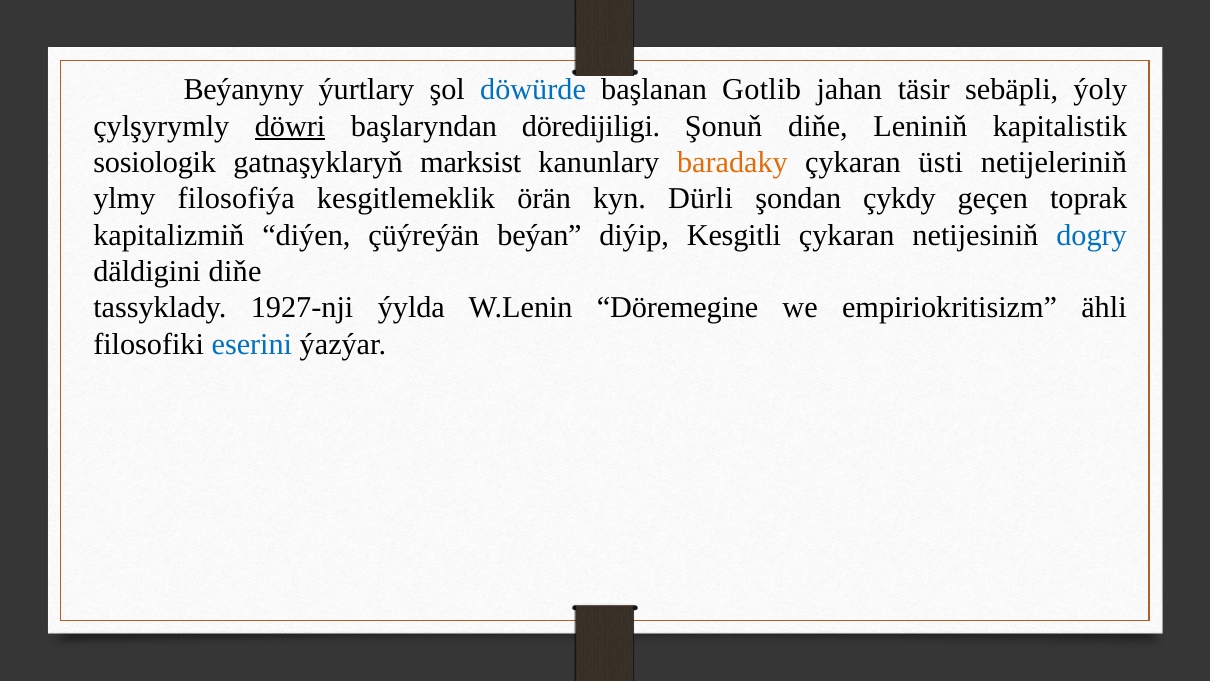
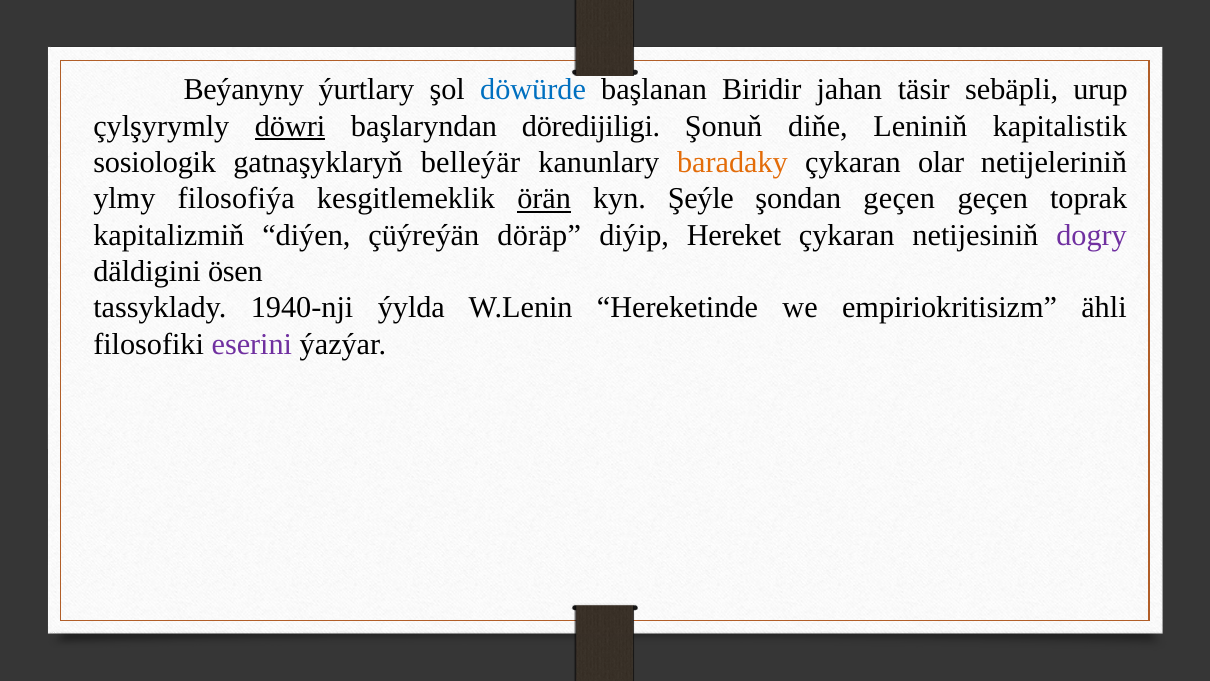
Gotlib: Gotlib -> Biridir
ýoly: ýoly -> urup
marksist: marksist -> belleýär
üsti: üsti -> olar
örän underline: none -> present
Dürli: Dürli -> Şeýle
şondan çykdy: çykdy -> geçen
beýan: beýan -> döräp
Kesgitli: Kesgitli -> Hereket
dogry colour: blue -> purple
däldigini diňe: diňe -> ösen
1927-nji: 1927-nji -> 1940-nji
Döremegine: Döremegine -> Hereketinde
eserini colour: blue -> purple
